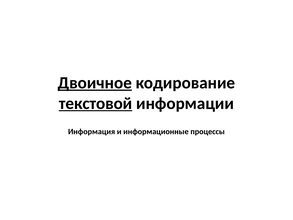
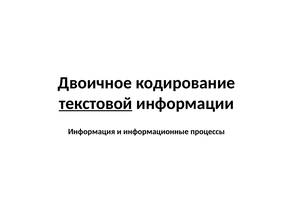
Двоичное underline: present -> none
